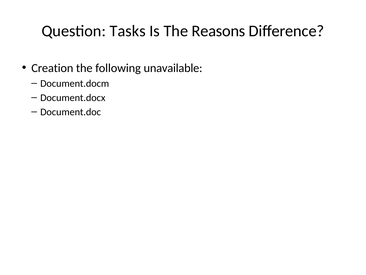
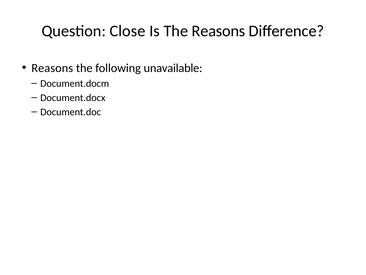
Tasks: Tasks -> Close
Creation at (52, 68): Creation -> Reasons
